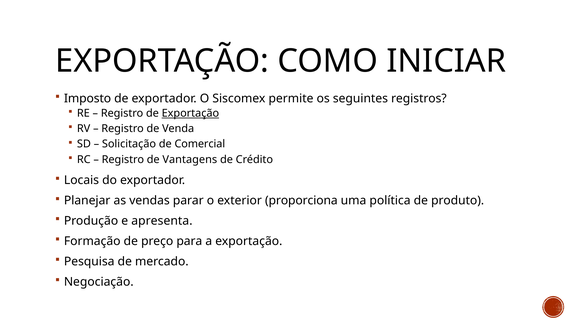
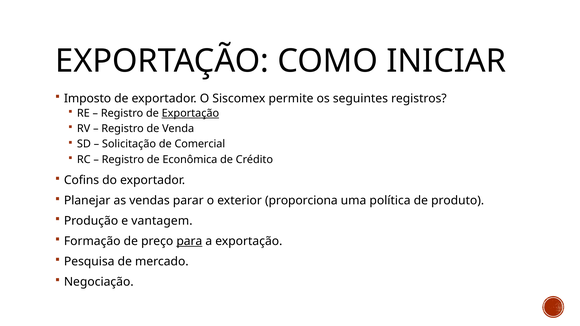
Vantagens: Vantagens -> Econômica
Locais: Locais -> Cofins
apresenta: apresenta -> vantagem
para underline: none -> present
